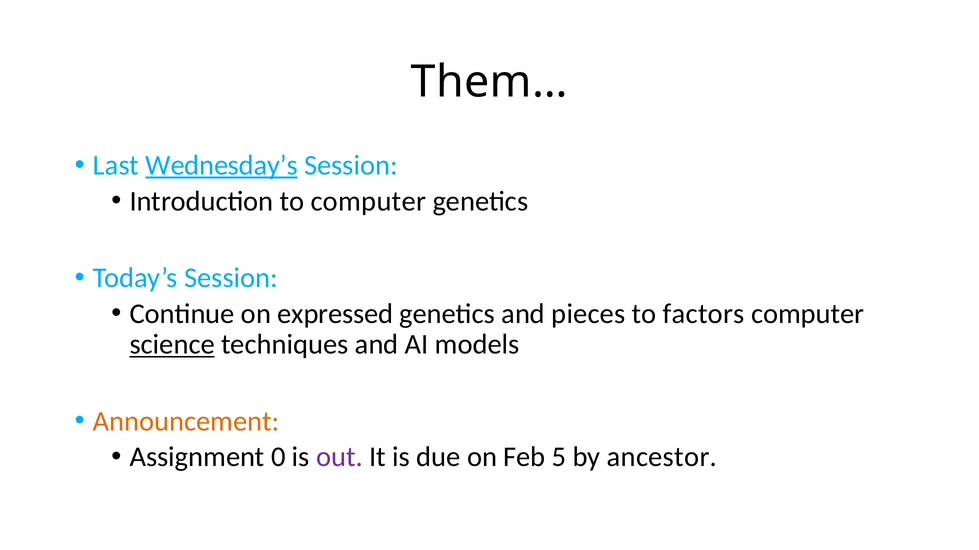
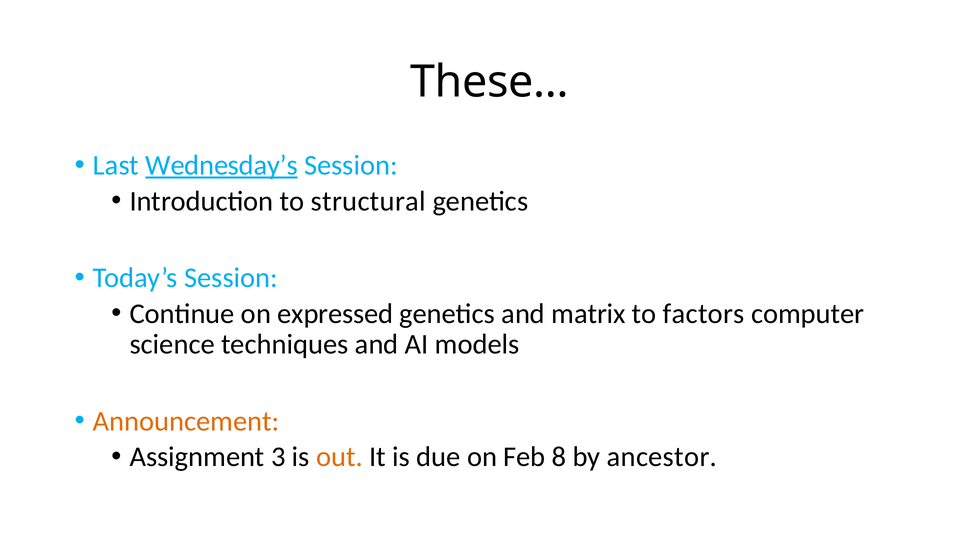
Them…: Them… -> These…
to computer: computer -> structural
pieces: pieces -> matrix
science underline: present -> none
0: 0 -> 3
out colour: purple -> orange
5: 5 -> 8
